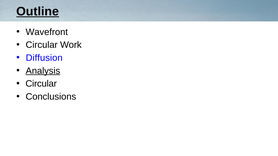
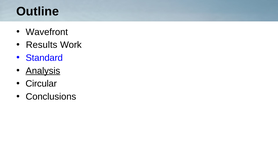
Outline underline: present -> none
Circular at (42, 45): Circular -> Results
Diffusion: Diffusion -> Standard
